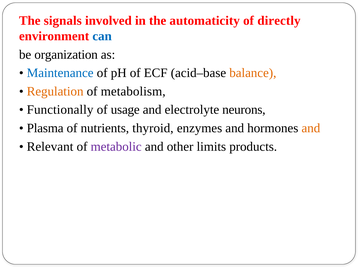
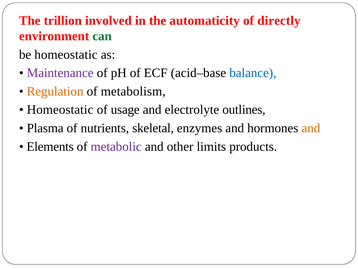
signals: signals -> trillion
can colour: blue -> green
be organization: organization -> homeostatic
Maintenance colour: blue -> purple
balance colour: orange -> blue
Functionally at (60, 110): Functionally -> Homeostatic
neurons: neurons -> outlines
thyroid: thyroid -> skeletal
Relevant: Relevant -> Elements
